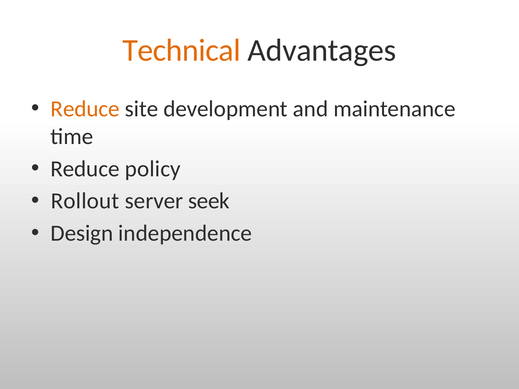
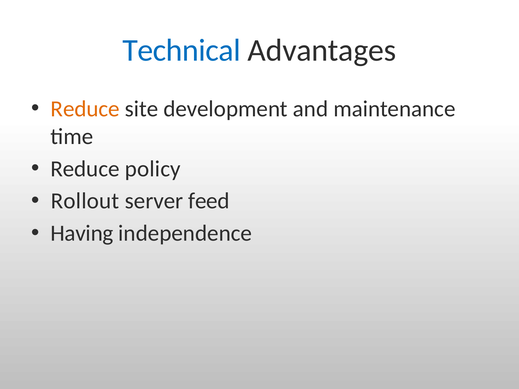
Technical colour: orange -> blue
seek: seek -> feed
Design: Design -> Having
